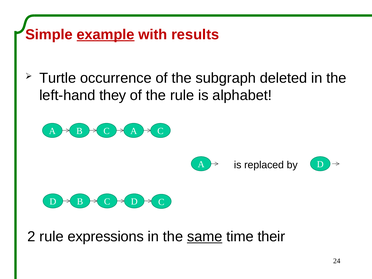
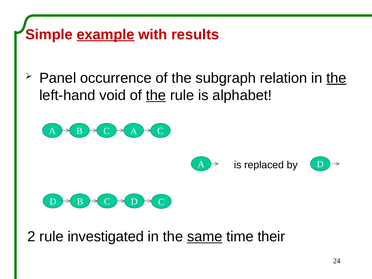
Turtle: Turtle -> Panel
deleted: deleted -> relation
the at (336, 78) underline: none -> present
they: they -> void
the at (156, 95) underline: none -> present
expressions: expressions -> investigated
